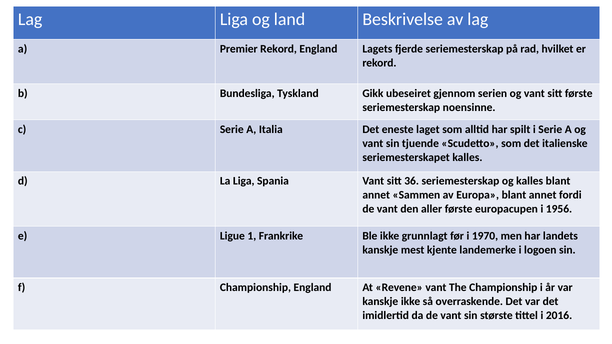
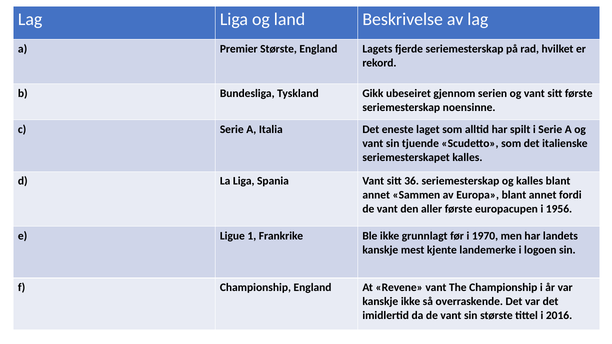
Premier Rekord: Rekord -> Største
